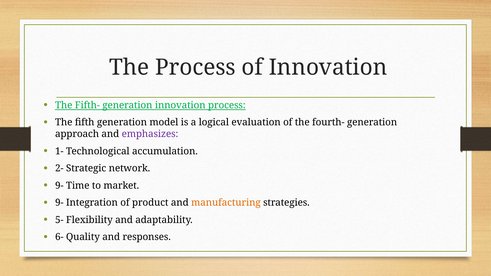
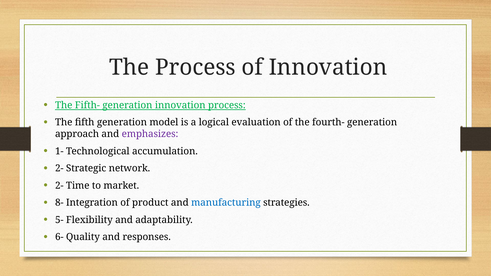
9- at (59, 186): 9- -> 2-
9- at (59, 203): 9- -> 8-
manufacturing colour: orange -> blue
